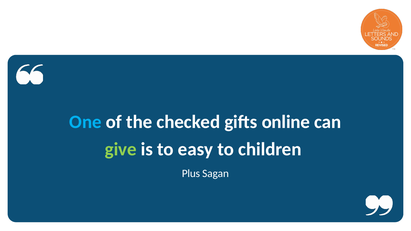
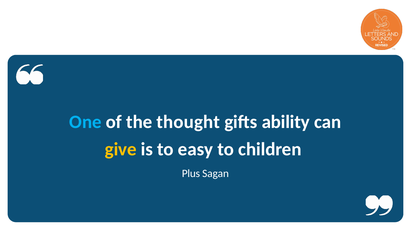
checked: checked -> thought
online: online -> ability
give colour: light green -> yellow
